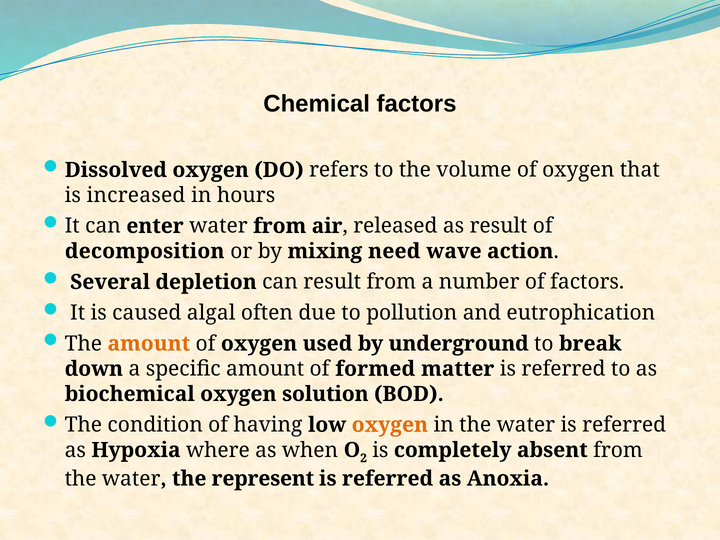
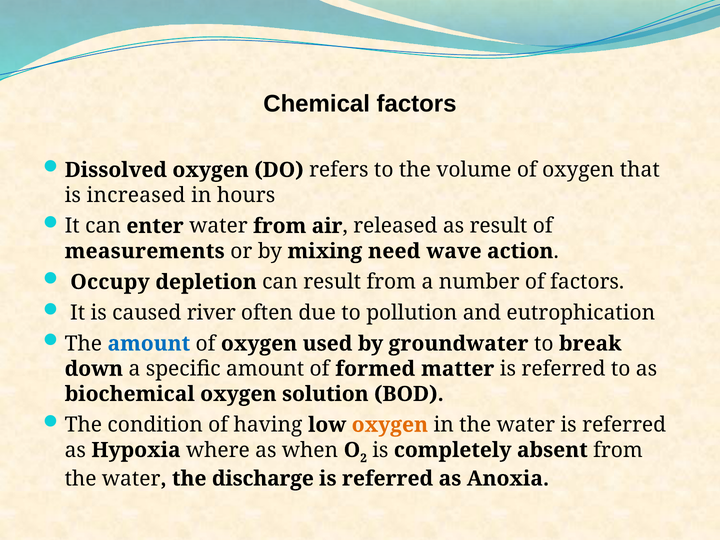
decomposition: decomposition -> measurements
Several: Several -> Occupy
algal: algal -> river
amount at (149, 344) colour: orange -> blue
underground: underground -> groundwater
represent: represent -> discharge
